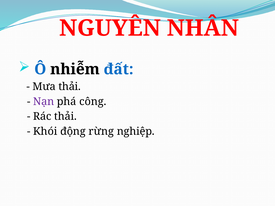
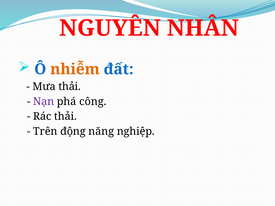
nhiễm colour: black -> orange
Khói: Khói -> Trên
rừng: rừng -> năng
